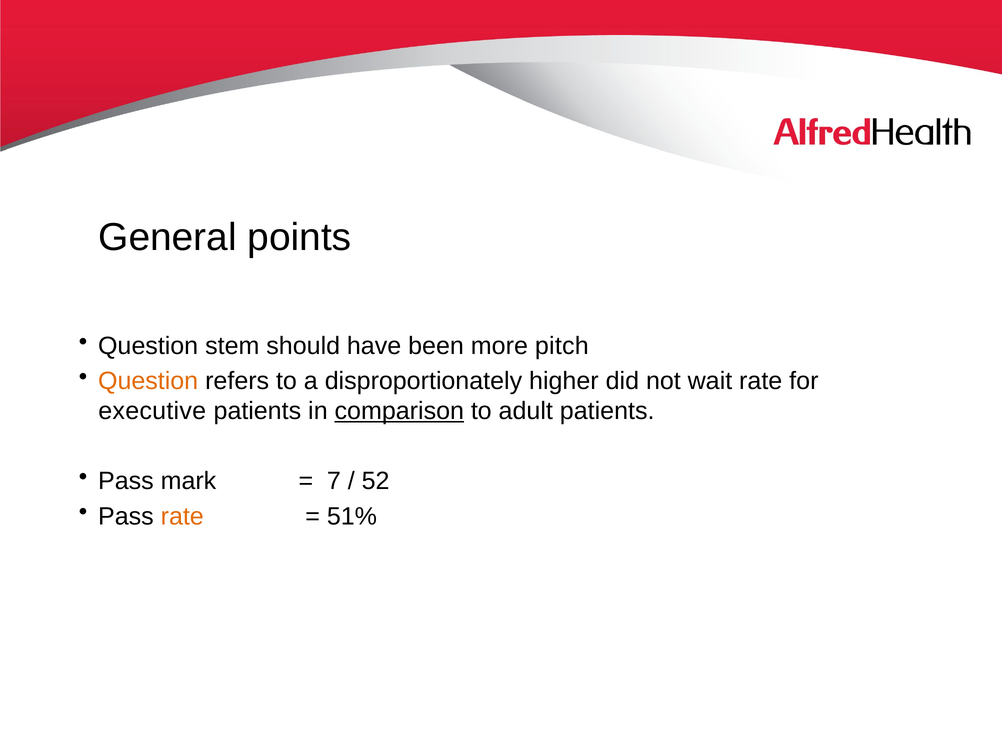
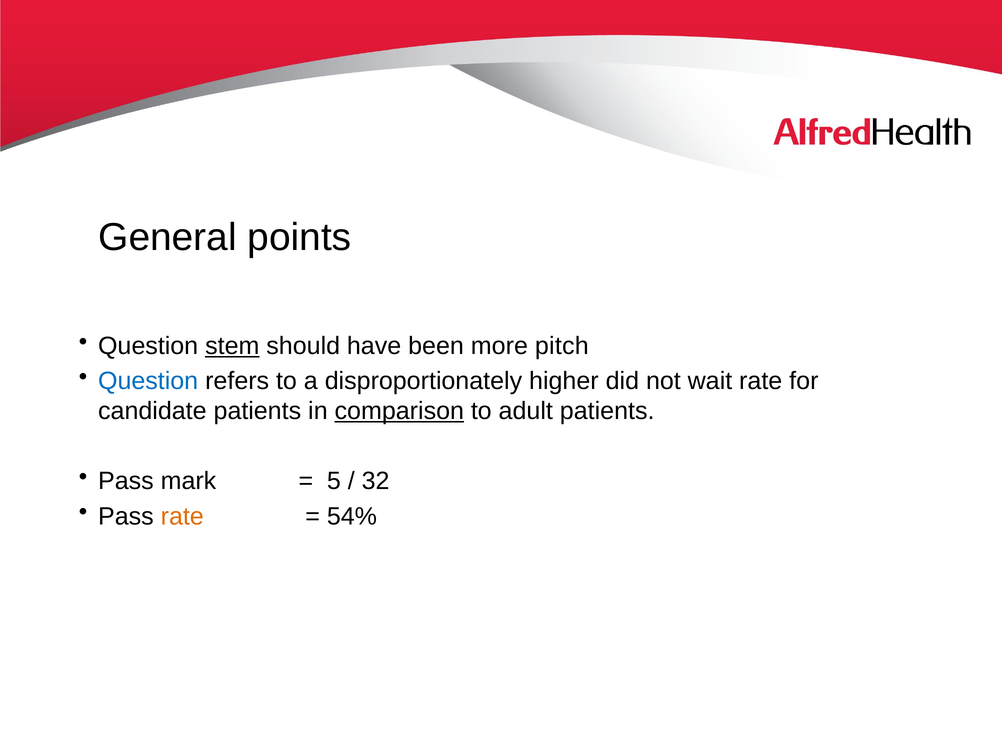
stem underline: none -> present
Question at (148, 381) colour: orange -> blue
executive: executive -> candidate
7: 7 -> 5
52: 52 -> 32
51%: 51% -> 54%
